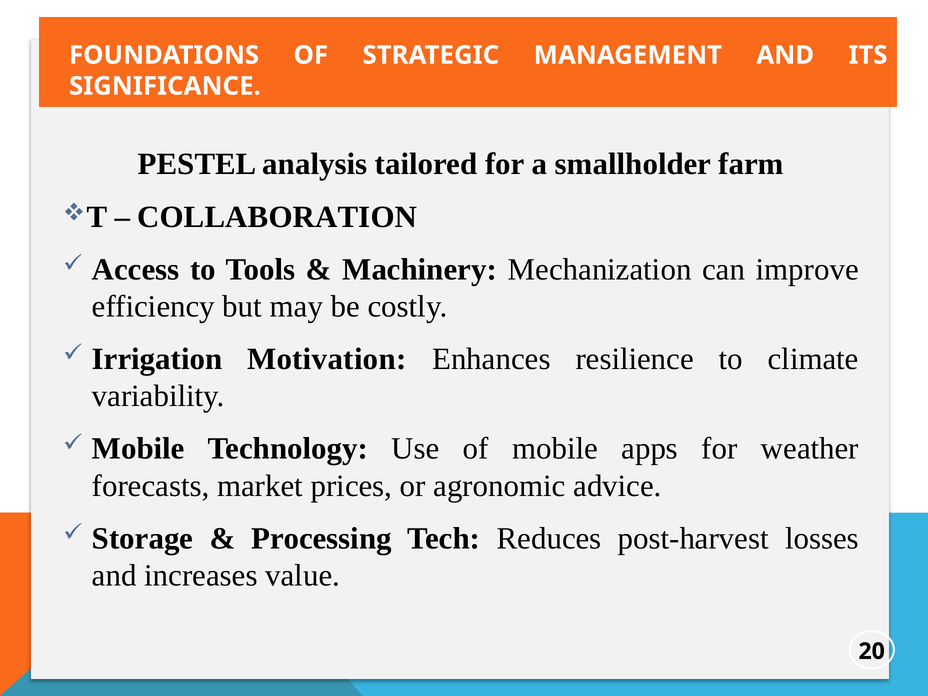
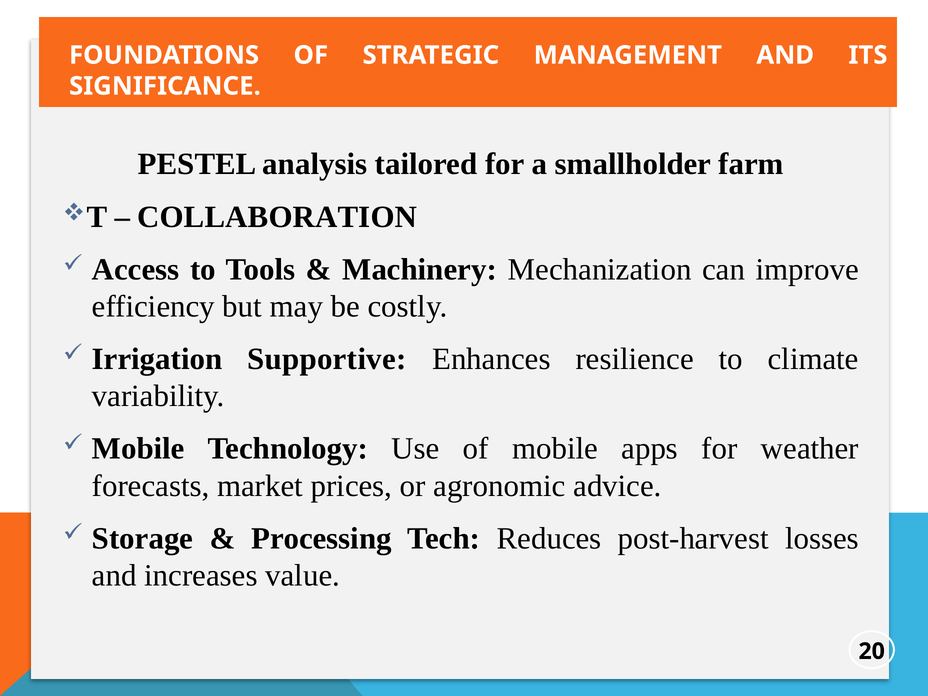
Motivation: Motivation -> Supportive
